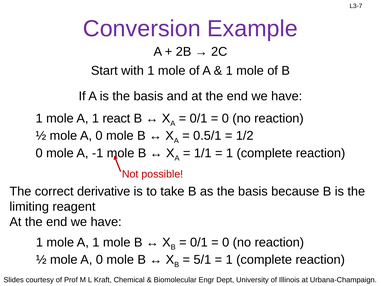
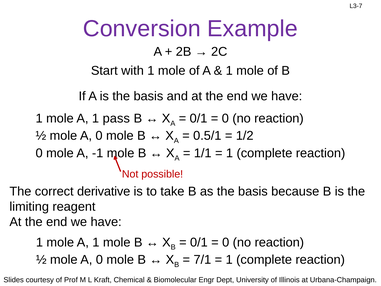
react: react -> pass
5/1: 5/1 -> 7/1
